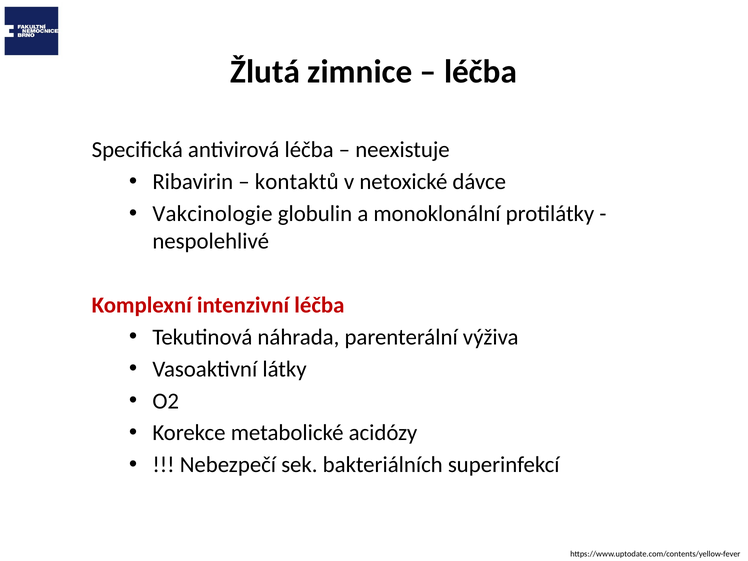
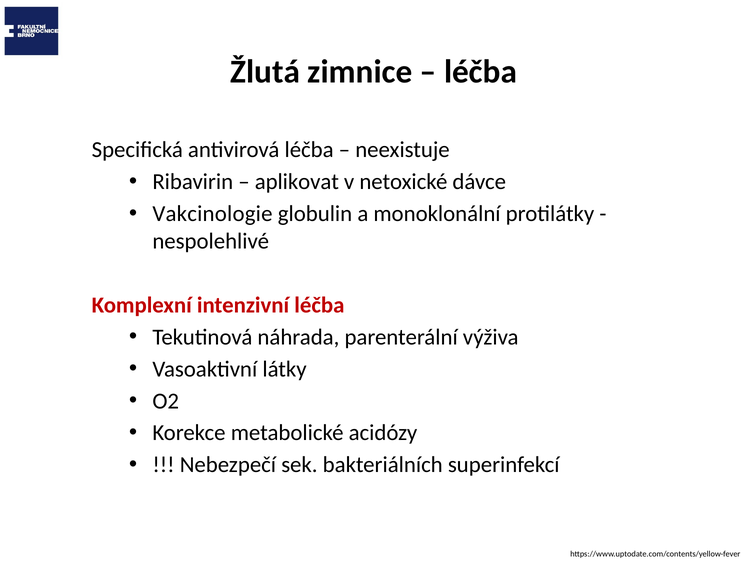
kontaktů: kontaktů -> aplikovat
